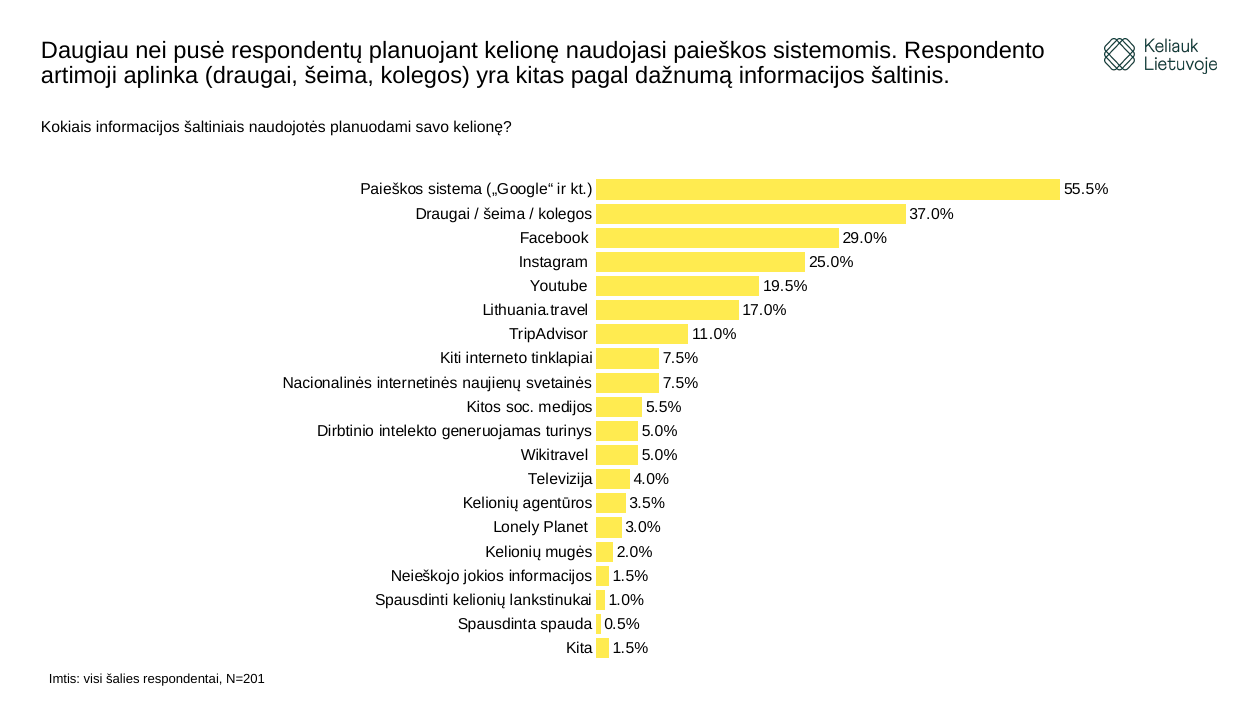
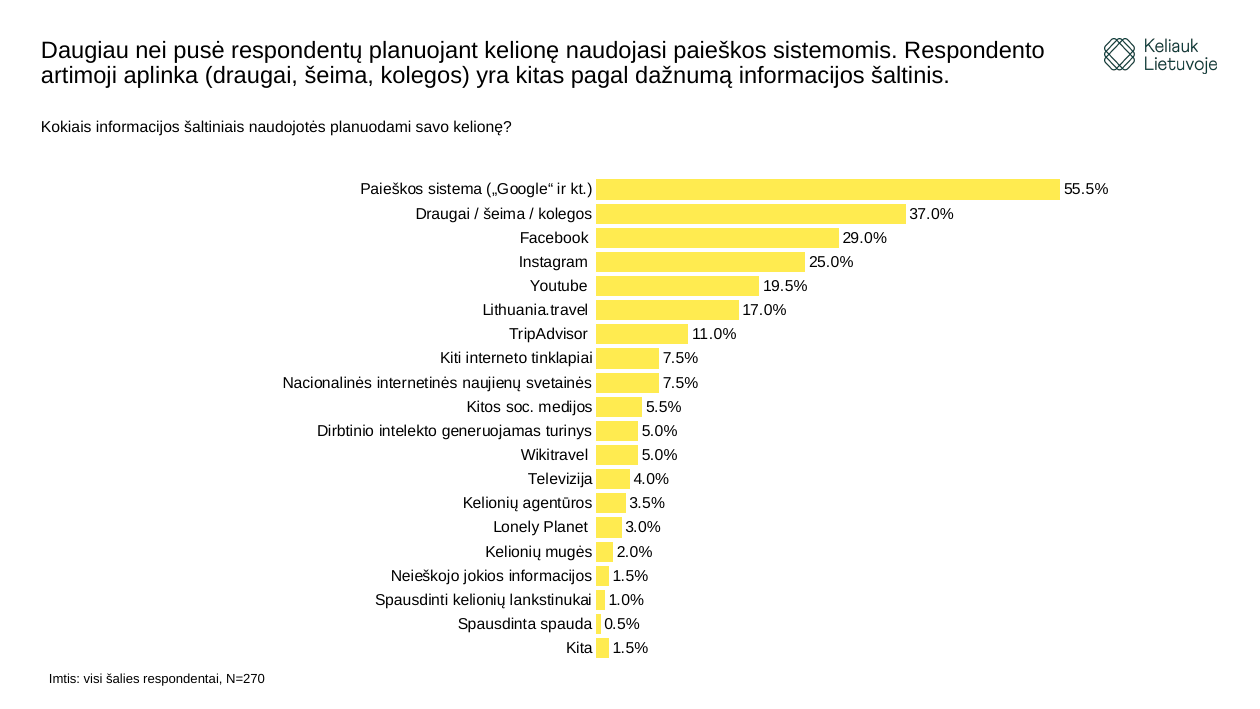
N=201: N=201 -> N=270
